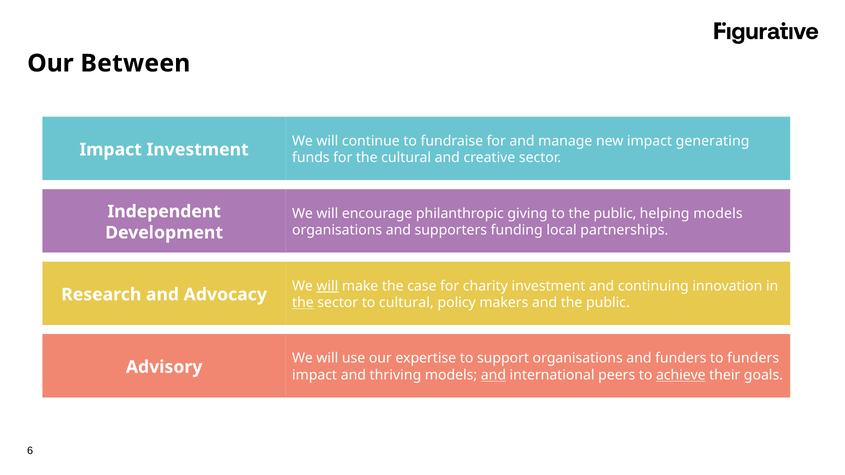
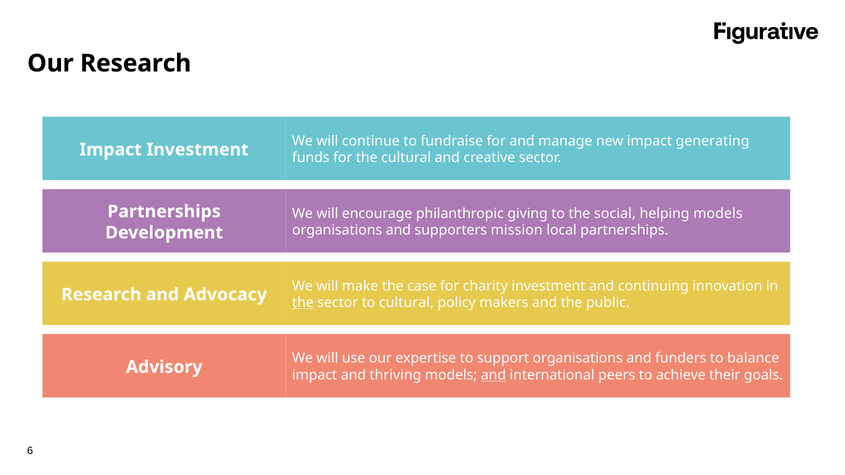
Our Between: Between -> Research
Independent at (164, 212): Independent -> Partnerships
to the public: public -> social
funding: funding -> mission
will at (327, 286) underline: present -> none
to funders: funders -> balance
achieve underline: present -> none
